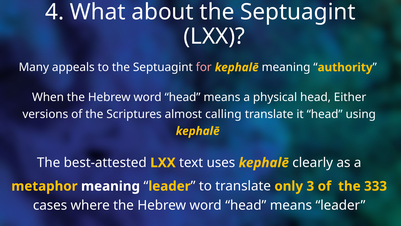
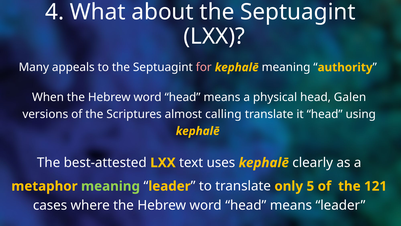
Either: Either -> Galen
meaning at (111, 186) colour: white -> light green
3: 3 -> 5
333: 333 -> 121
